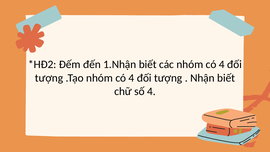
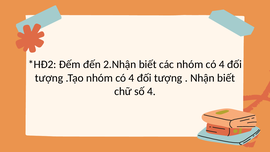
1.Nhận: 1.Nhận -> 2.Nhận
